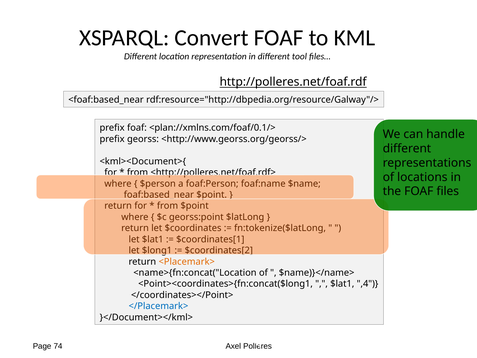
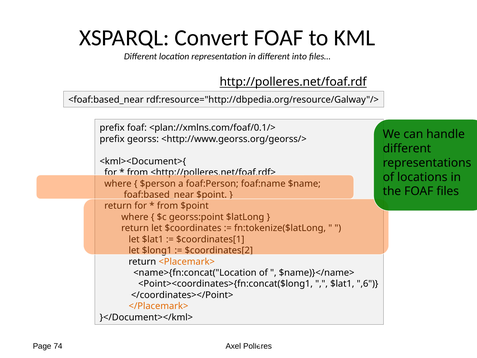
tool: tool -> into
,4: ,4 -> ,6
</Placemark> colour: blue -> orange
